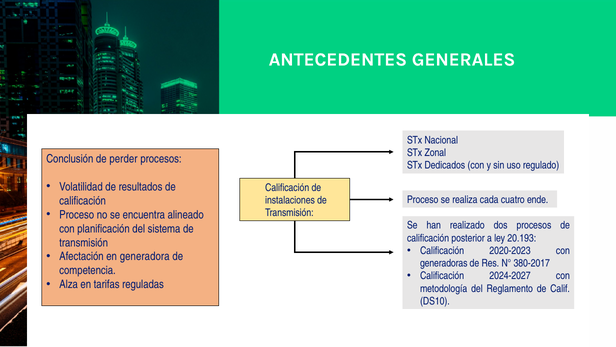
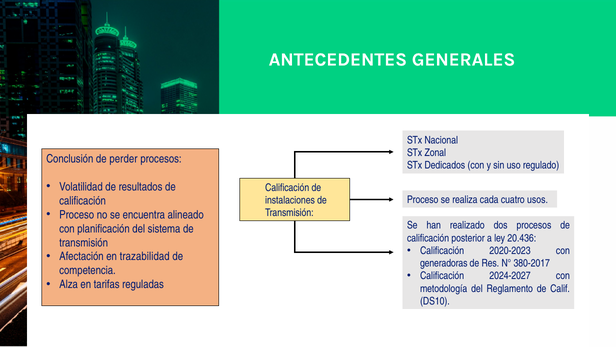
ende: ende -> usos
20.193: 20.193 -> 20.436
generadora: generadora -> trazabilidad
